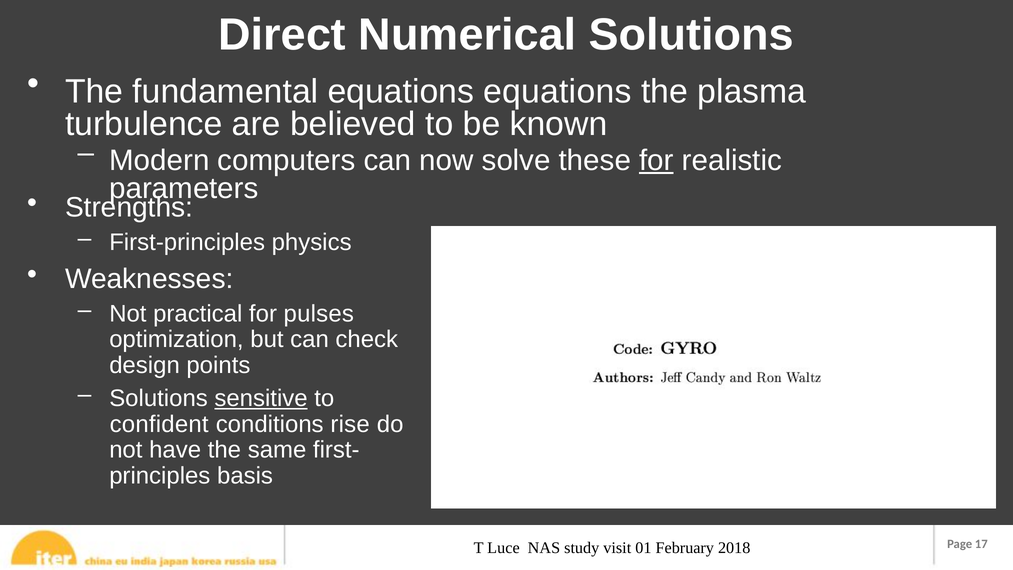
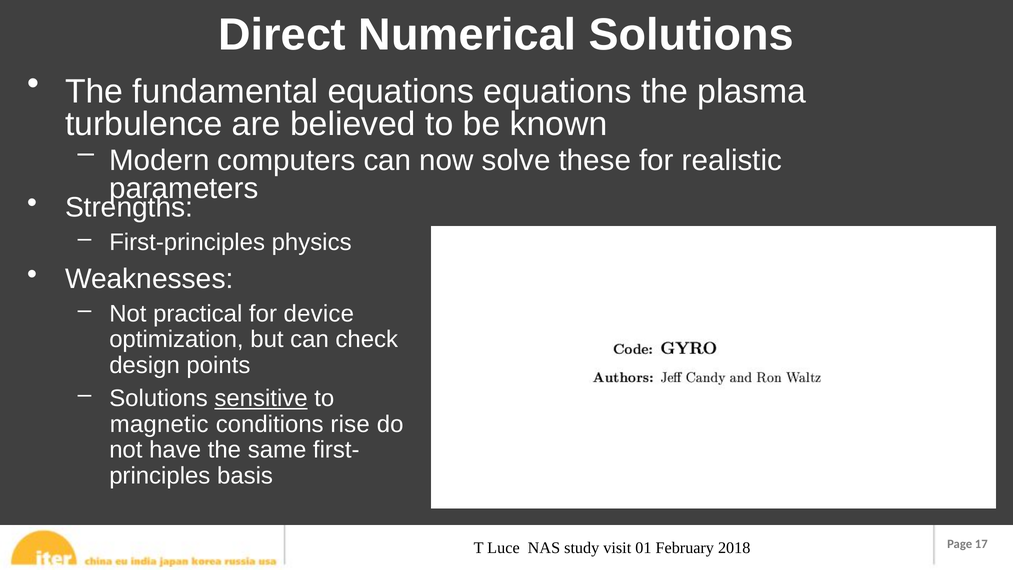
for at (656, 160) underline: present -> none
pulses: pulses -> device
confident: confident -> magnetic
